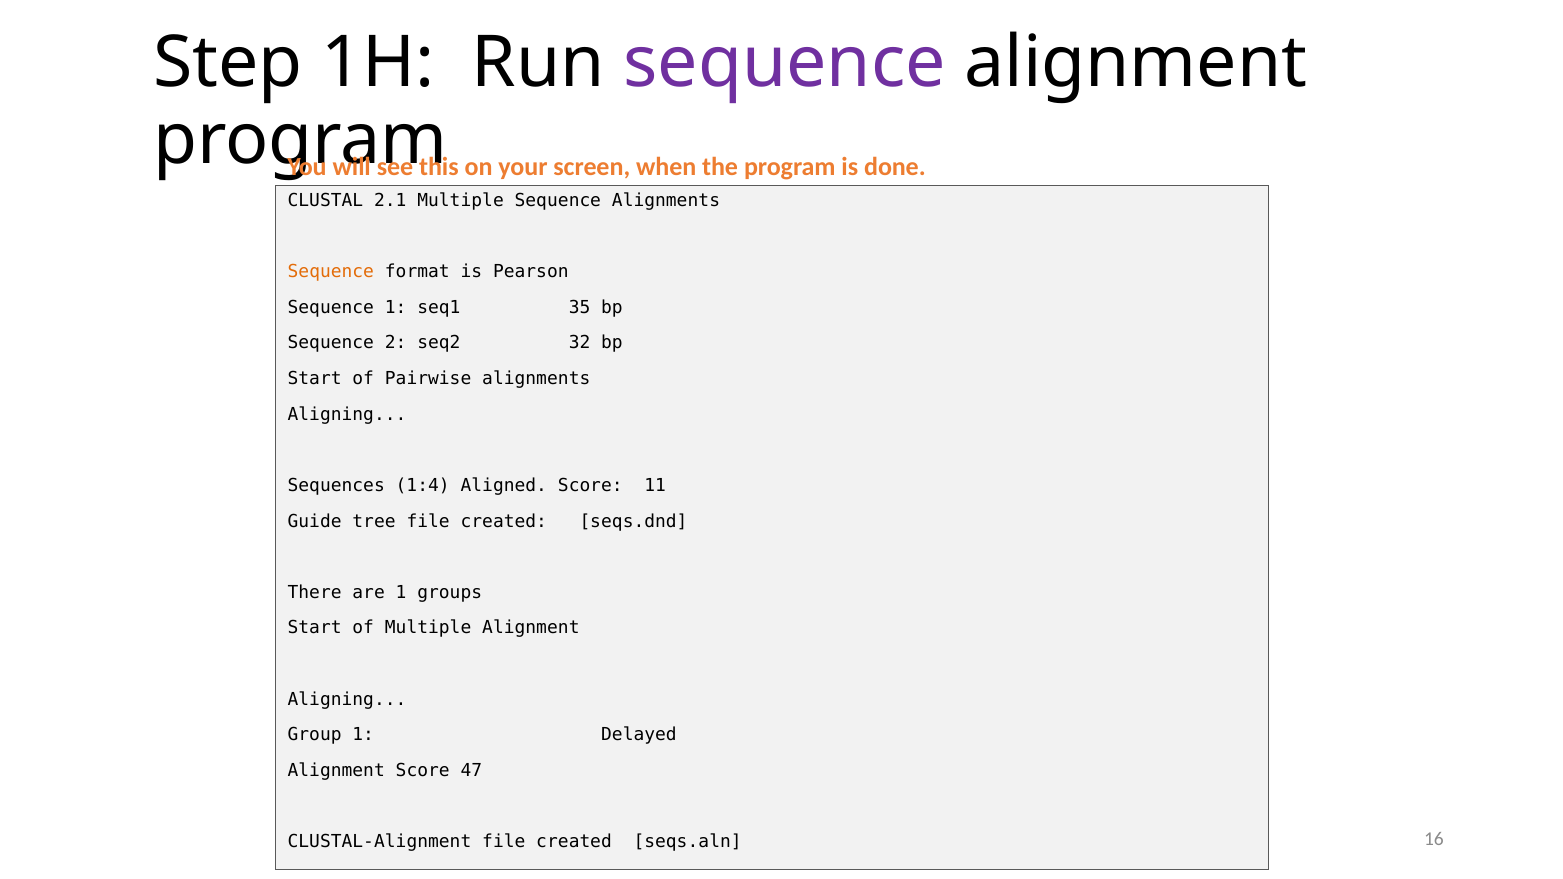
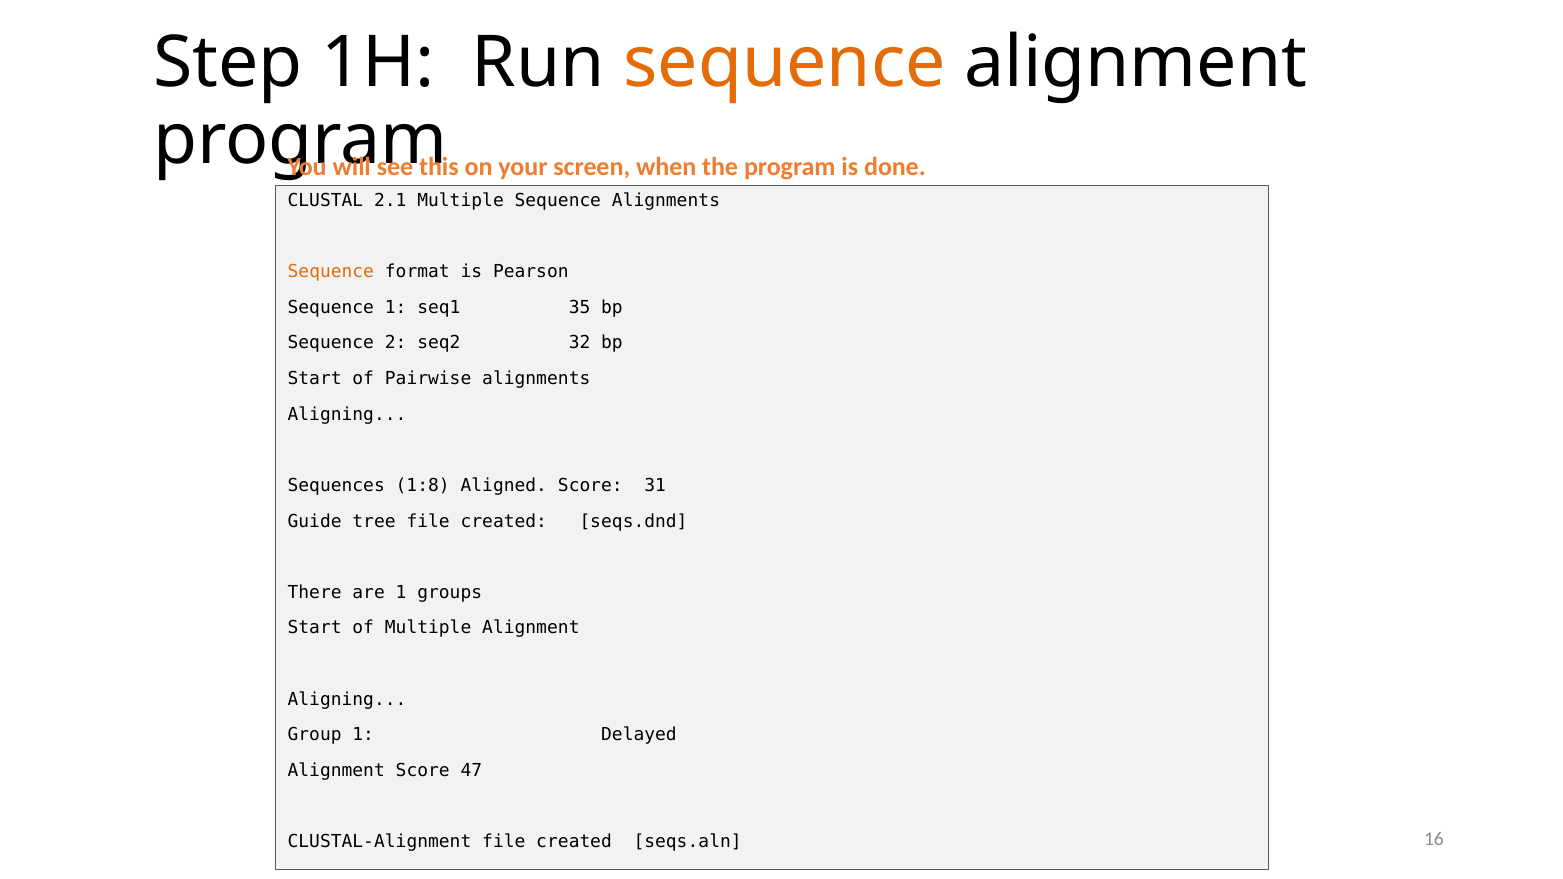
sequence at (785, 63) colour: purple -> orange
1:4: 1:4 -> 1:8
11: 11 -> 31
